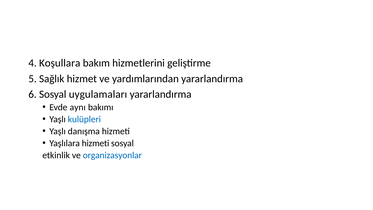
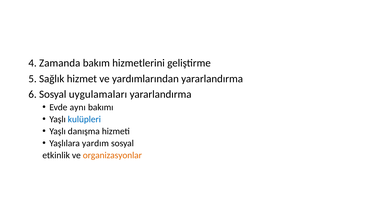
Koşullara: Koşullara -> Zamanda
Yaşlılara hizmeti: hizmeti -> yardım
organizasyonlar colour: blue -> orange
